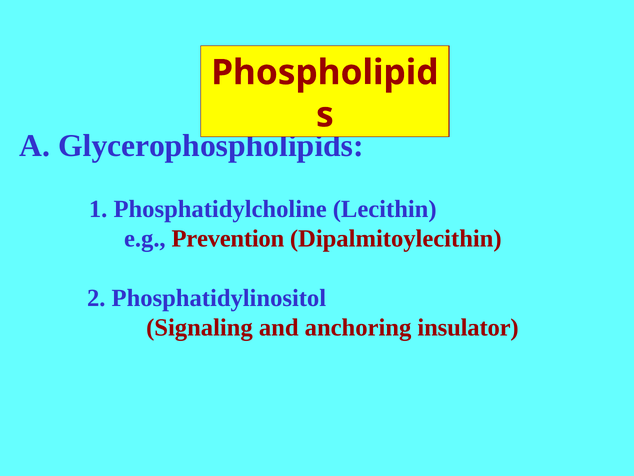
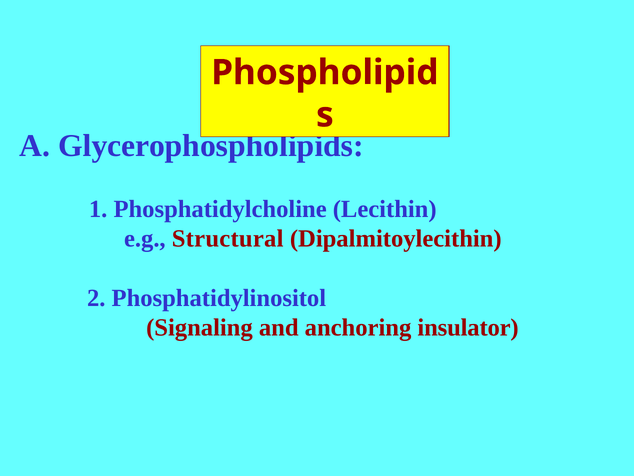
Prevention: Prevention -> Structural
